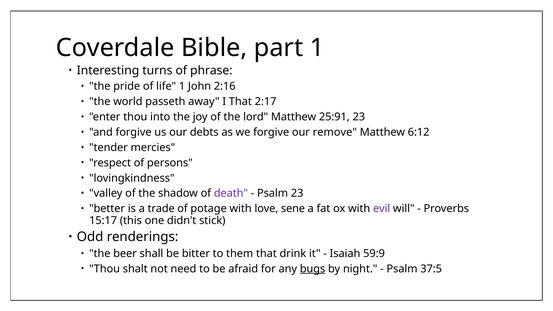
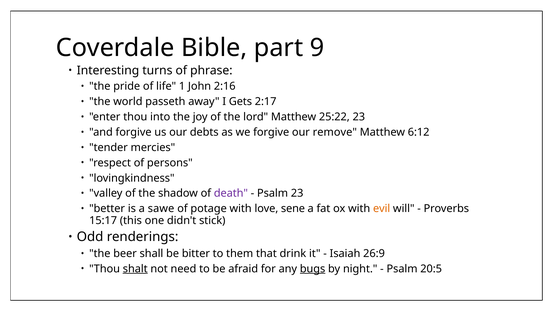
part 1: 1 -> 9
I That: That -> Gets
25:91: 25:91 -> 25:22
trade: trade -> sawe
evil colour: purple -> orange
59:9: 59:9 -> 26:9
shalt underline: none -> present
37:5: 37:5 -> 20:5
